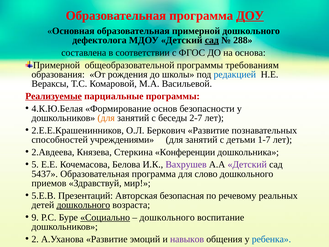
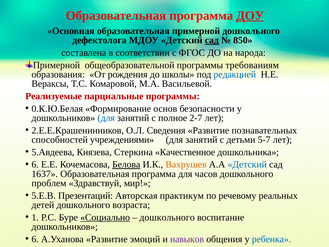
288: 288 -> 850
основа: основа -> народа
Реализуемые underline: present -> none
4.К.Ю.Белая: 4.К.Ю.Белая -> 0.К.Ю.Белая
для at (106, 118) colour: orange -> blue
беседы: беседы -> полное
Беркович: Беркович -> Сведения
1-7: 1-7 -> 5-7
2.Авдеева: 2.Авдеева -> 5.Авдеева
Конференции: Конференции -> Качественное
5 at (35, 164): 5 -> 6
Белова underline: none -> present
Вахрушев colour: purple -> orange
Детский at (247, 164) colour: purple -> blue
5437: 5437 -> 1637
слово: слово -> часов
приемов: приемов -> проблем
безопасная: безопасная -> практикум
дошкольного at (83, 205) underline: present -> none
9: 9 -> 1
2 at (35, 239): 2 -> 6
